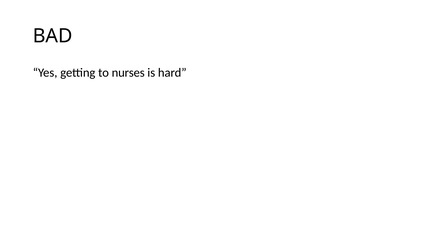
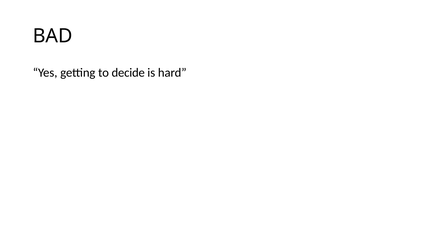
nurses: nurses -> decide
